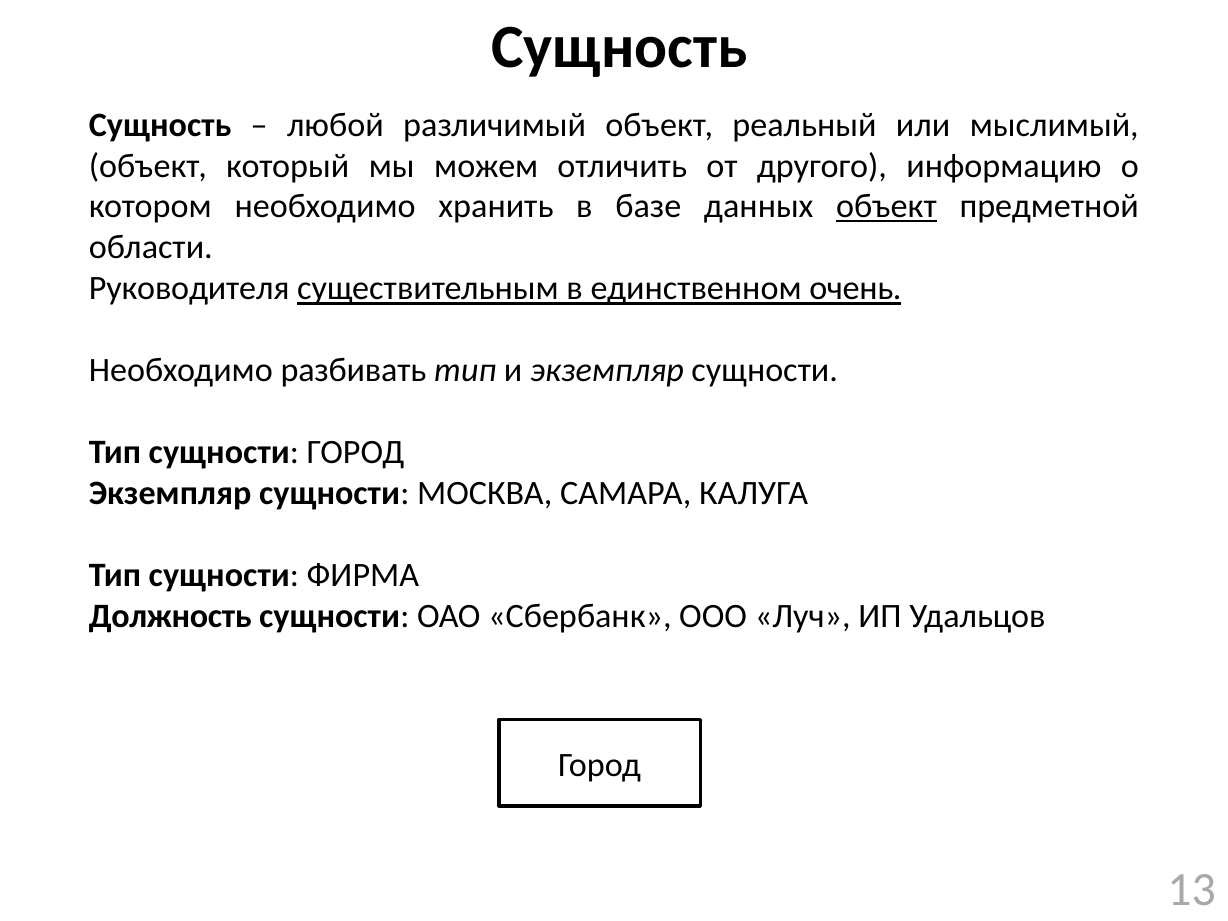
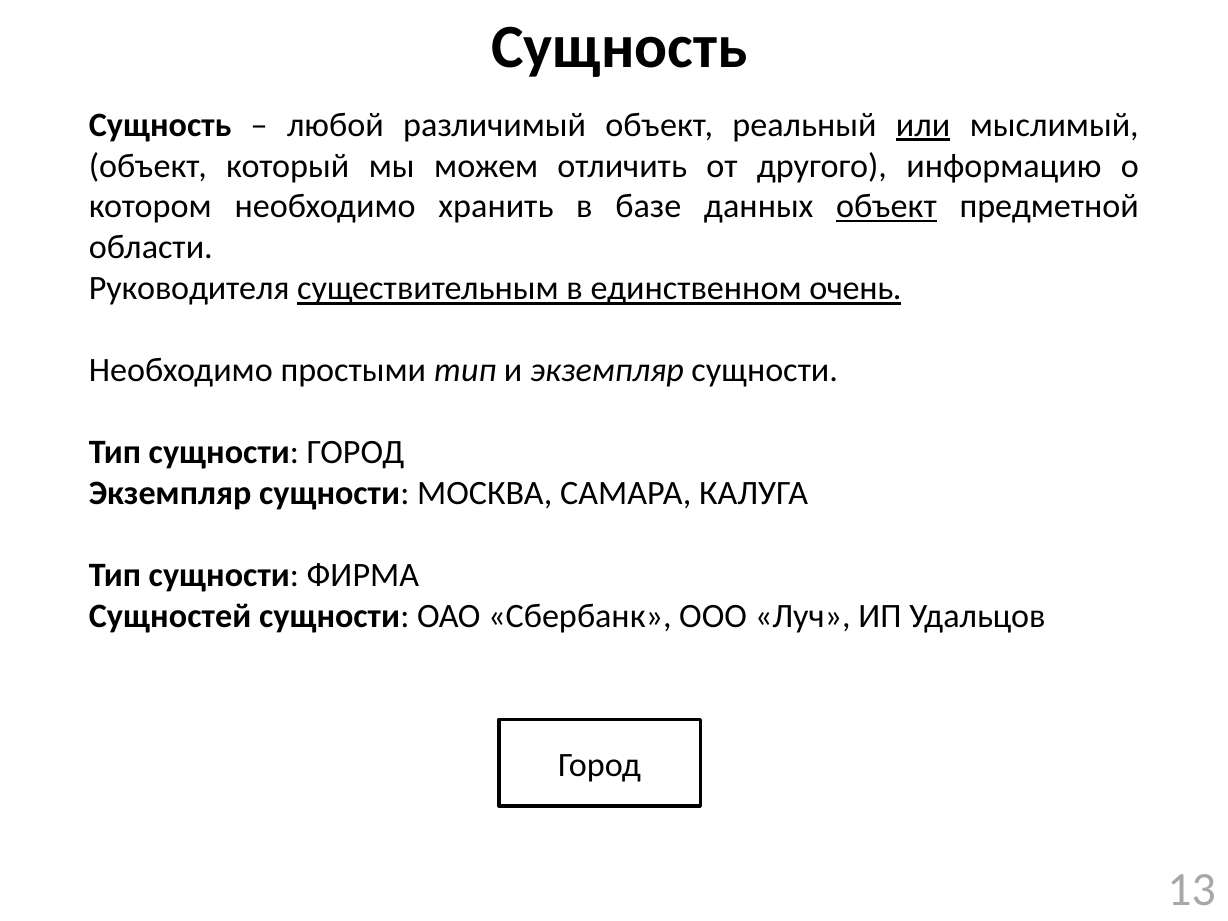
или underline: none -> present
разбивать: разбивать -> простыми
Должность: Должность -> Сущностей
